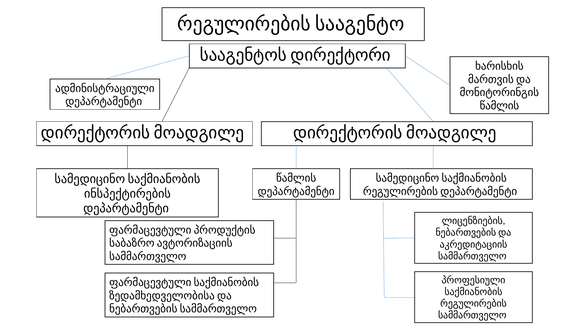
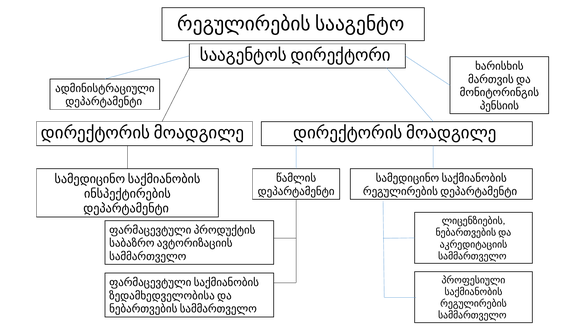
წამლის at (499, 106): წამლის -> პენსიის
